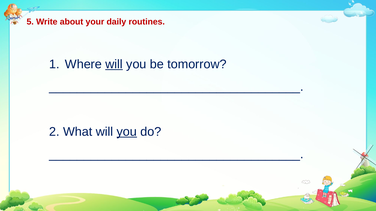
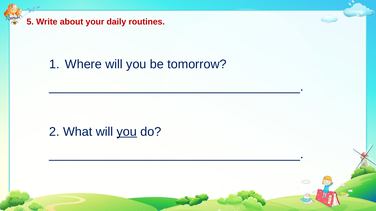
will at (114, 64) underline: present -> none
